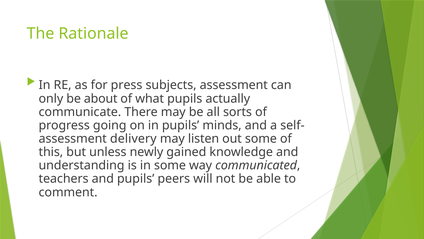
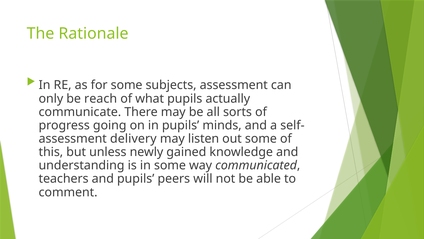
for press: press -> some
about: about -> reach
